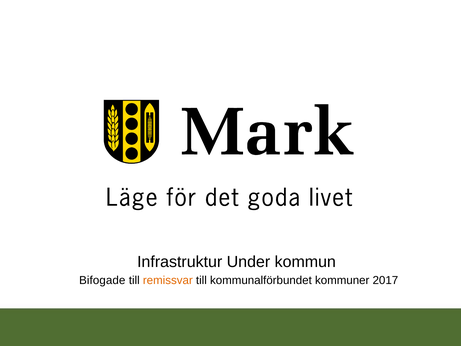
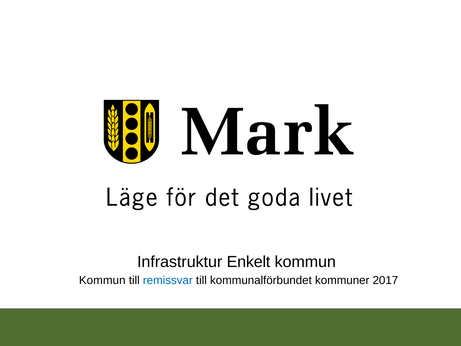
Under: Under -> Enkelt
Bifogade at (102, 280): Bifogade -> Kommun
remissvar colour: orange -> blue
